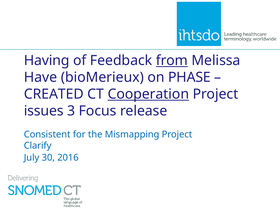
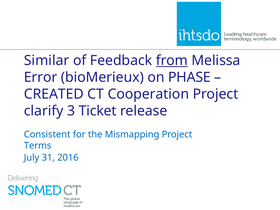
Having: Having -> Similar
Have: Have -> Error
Cooperation underline: present -> none
issues: issues -> clarify
Focus: Focus -> Ticket
Clarify: Clarify -> Terms
30: 30 -> 31
